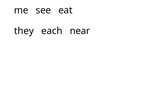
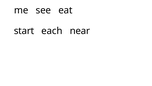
they: they -> start
